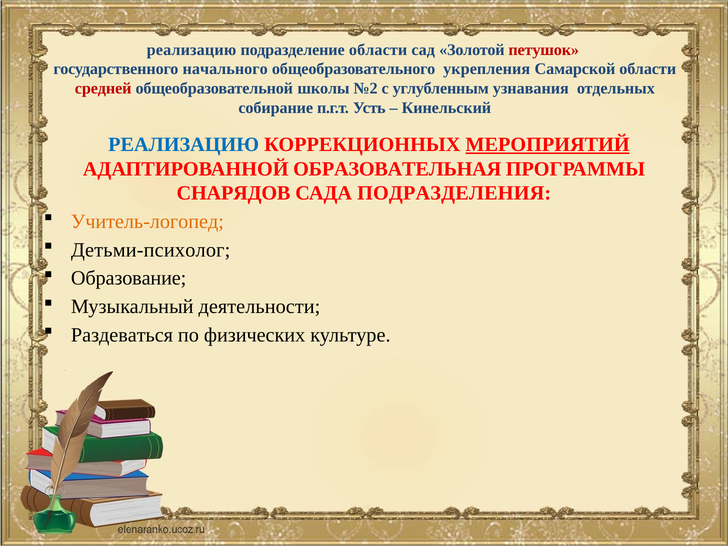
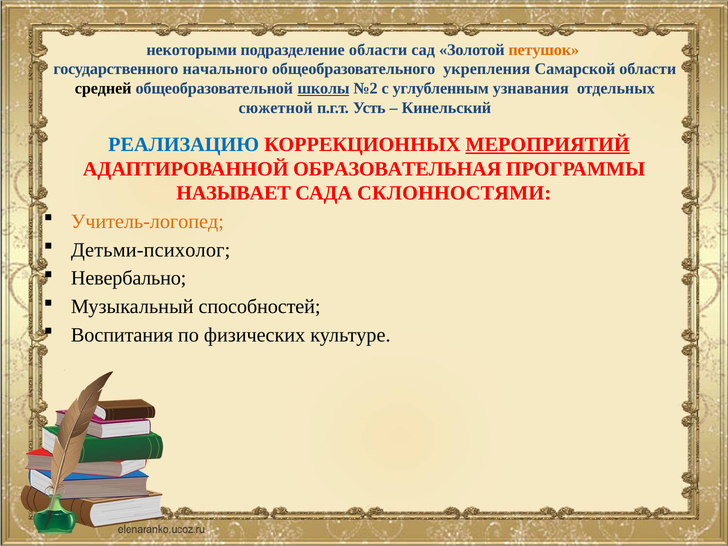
реализацию at (191, 50): реализацию -> некоторыми
петушок colour: red -> orange
средней colour: red -> black
школы underline: none -> present
собирание: собирание -> сюжетной
СНАРЯДОВ: СНАРЯДОВ -> НАЗЫВАЕТ
ПОДРАЗДЕЛЕНИЯ: ПОДРАЗДЕЛЕНИЯ -> СКЛОННОСТЯМИ
Образование: Образование -> Невербально
деятельности: деятельности -> способностей
Раздеваться: Раздеваться -> Воспитания
